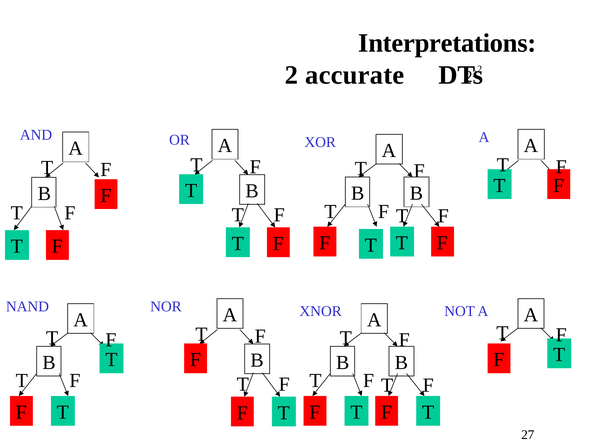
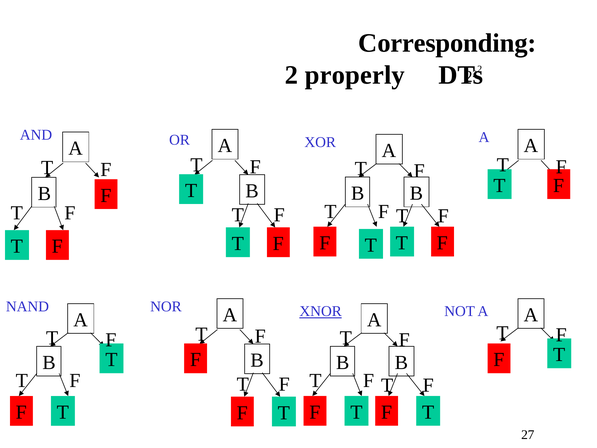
Interpretations: Interpretations -> Corresponding
accurate: accurate -> properly
XNOR underline: none -> present
